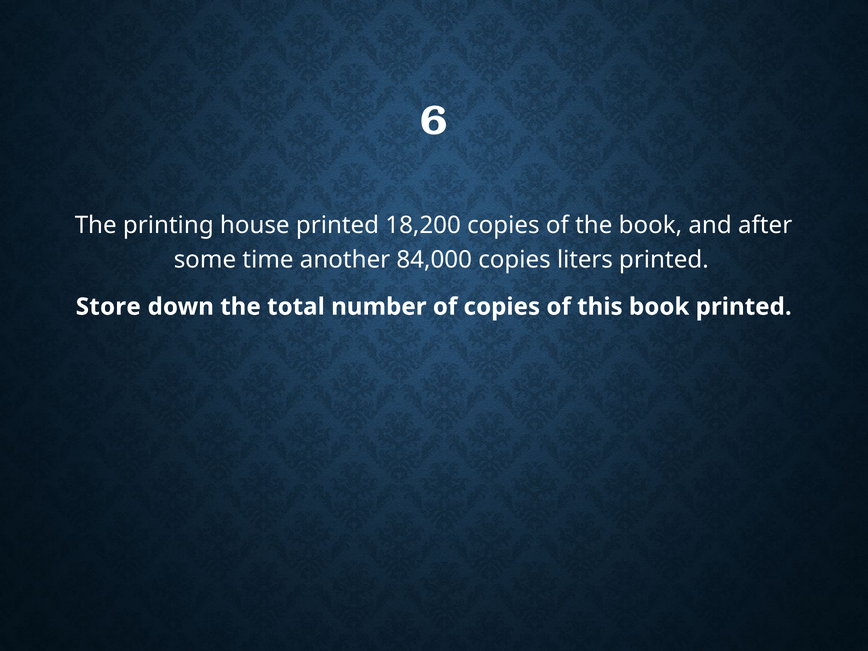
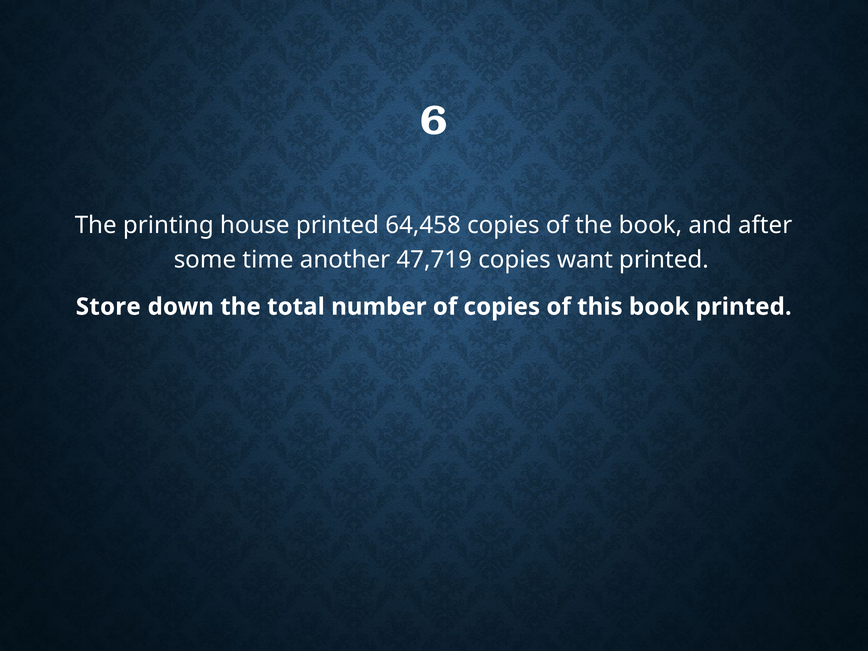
18,200: 18,200 -> 64,458
84,000: 84,000 -> 47,719
liters: liters -> want
